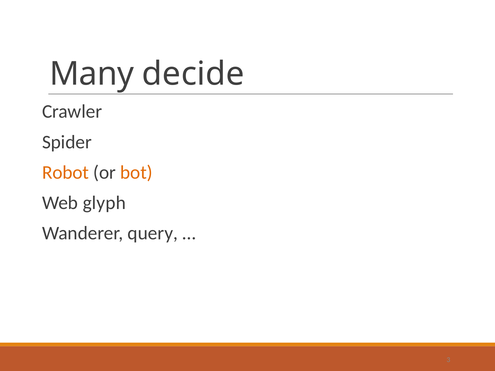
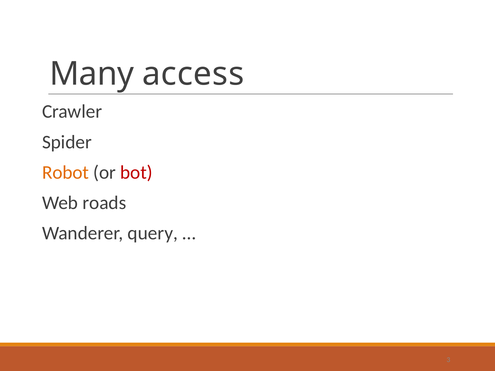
decide: decide -> access
bot colour: orange -> red
glyph: glyph -> roads
